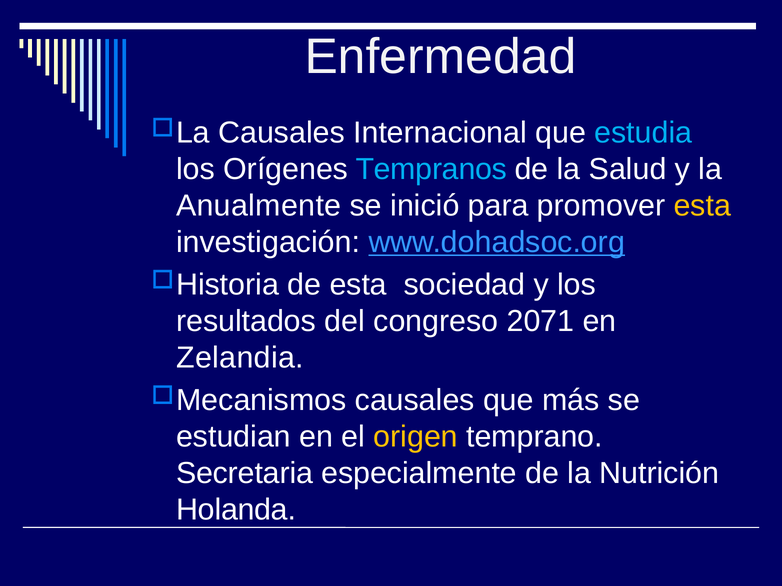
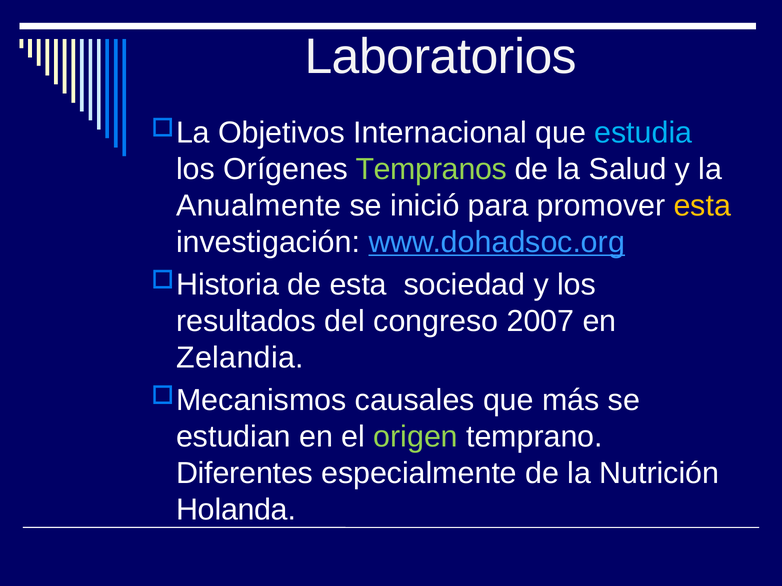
Enfermedad: Enfermedad -> Laboratorios
Causales at (282, 133): Causales -> Objetivos
Tempranos colour: light blue -> light green
2071: 2071 -> 2007
origen colour: yellow -> light green
Secretaria: Secretaria -> Diferentes
